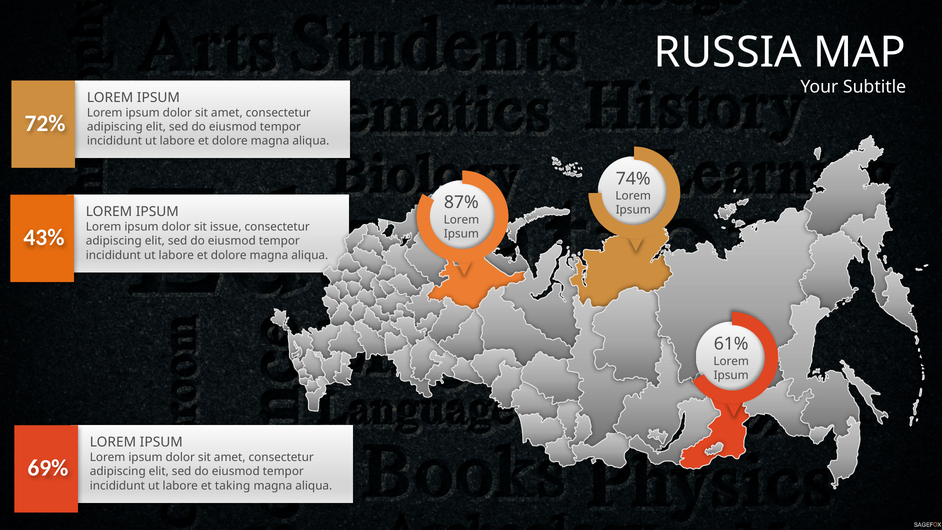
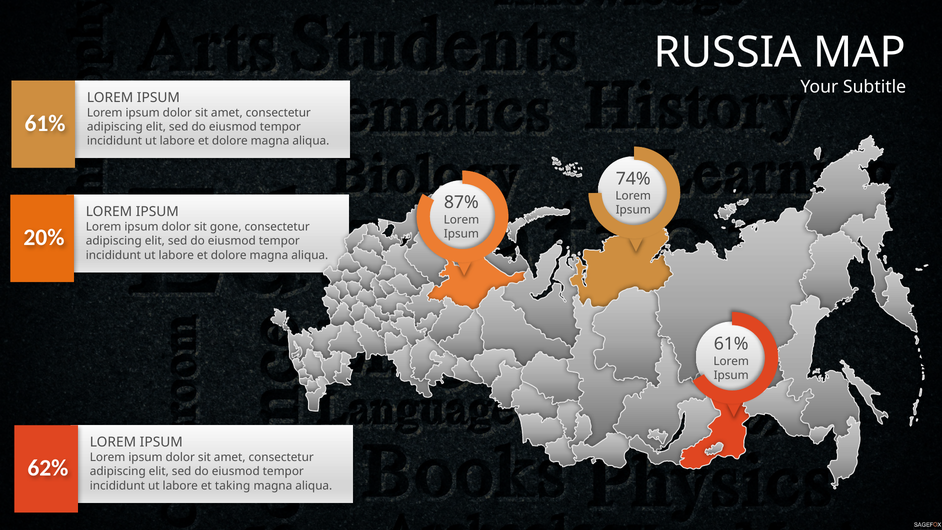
72% at (45, 123): 72% -> 61%
issue: issue -> gone
43%: 43% -> 20%
69%: 69% -> 62%
